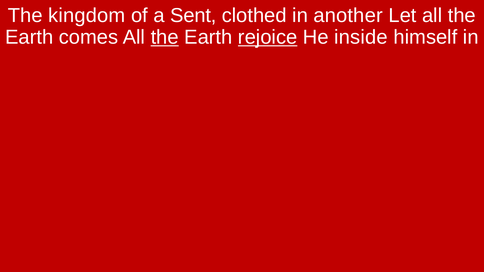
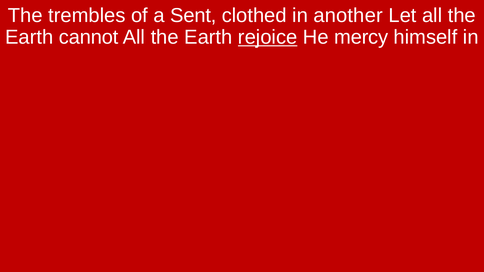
kingdom: kingdom -> trembles
comes: comes -> cannot
the at (165, 37) underline: present -> none
inside: inside -> mercy
